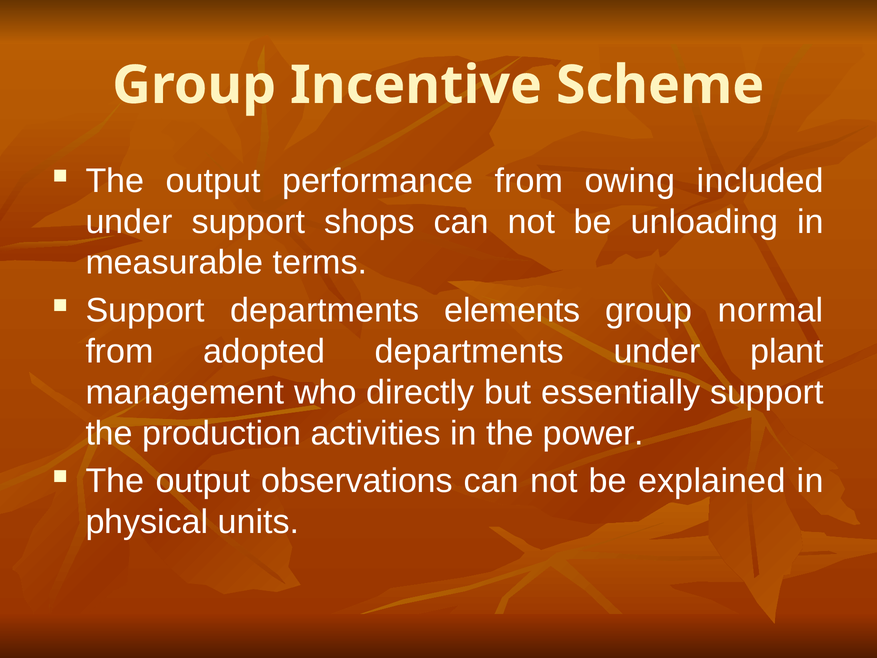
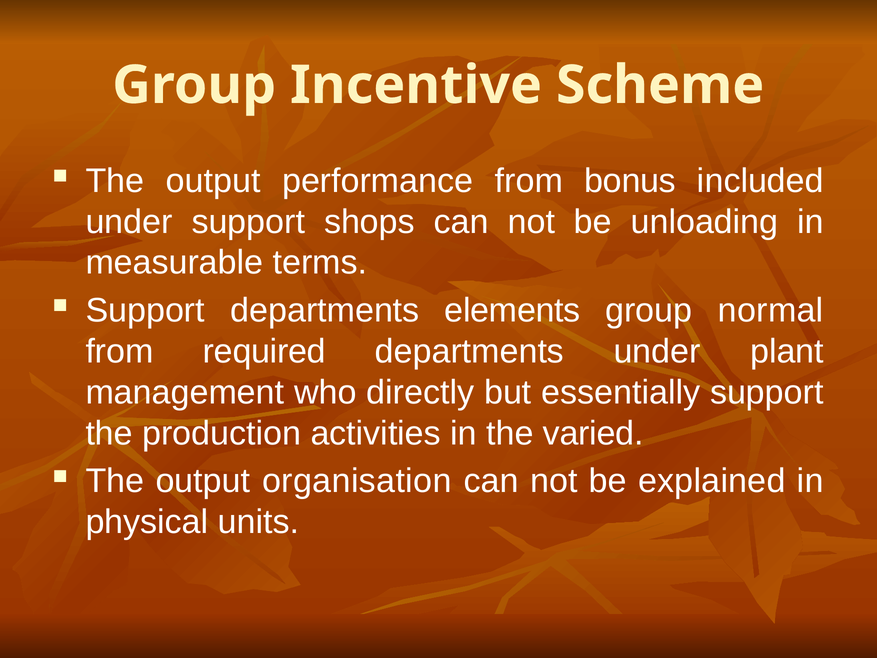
owing: owing -> bonus
adopted: adopted -> required
power: power -> varied
observations: observations -> organisation
